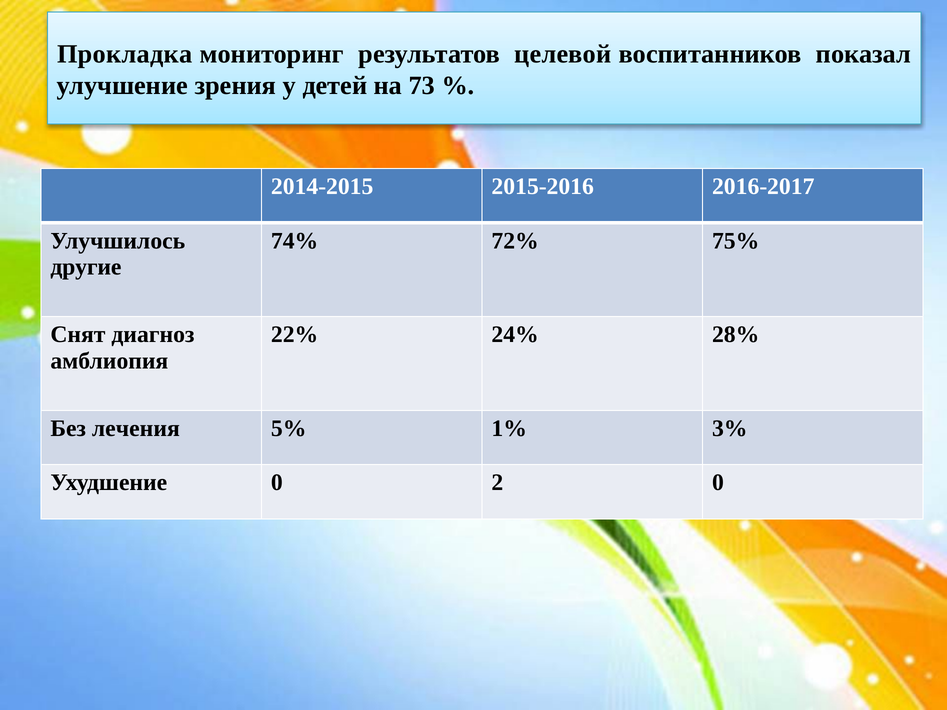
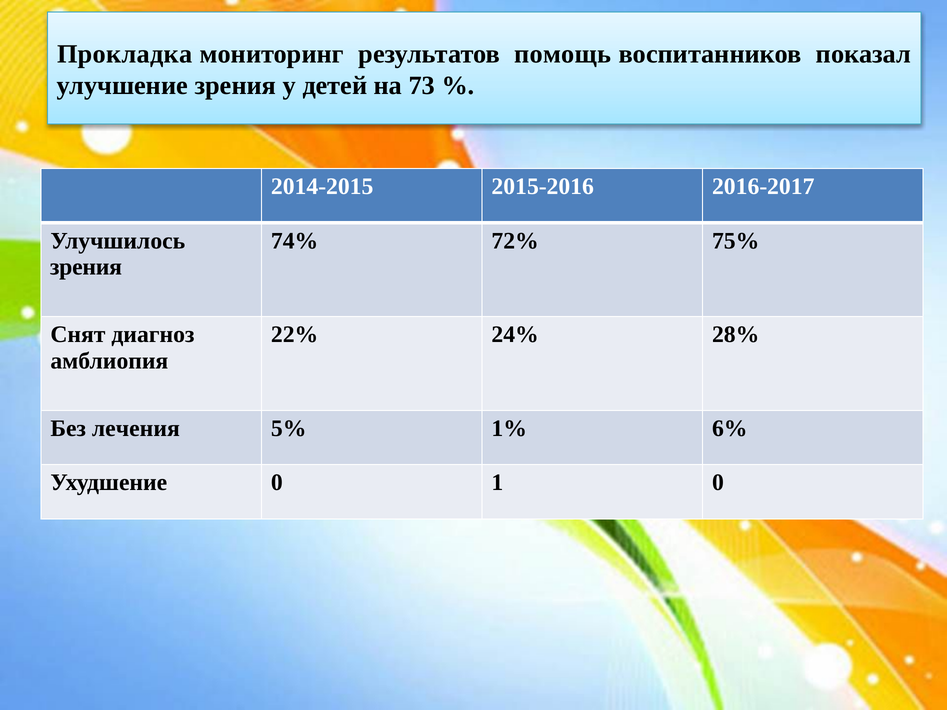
целевой: целевой -> помощь
другие at (86, 267): другие -> зрения
3%: 3% -> 6%
2: 2 -> 1
